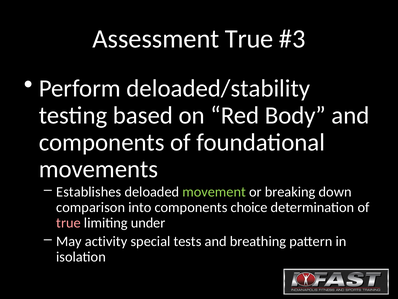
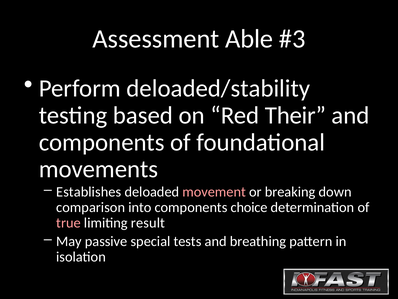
Assessment True: True -> Able
Body: Body -> Their
movement colour: light green -> pink
under: under -> result
activity: activity -> passive
